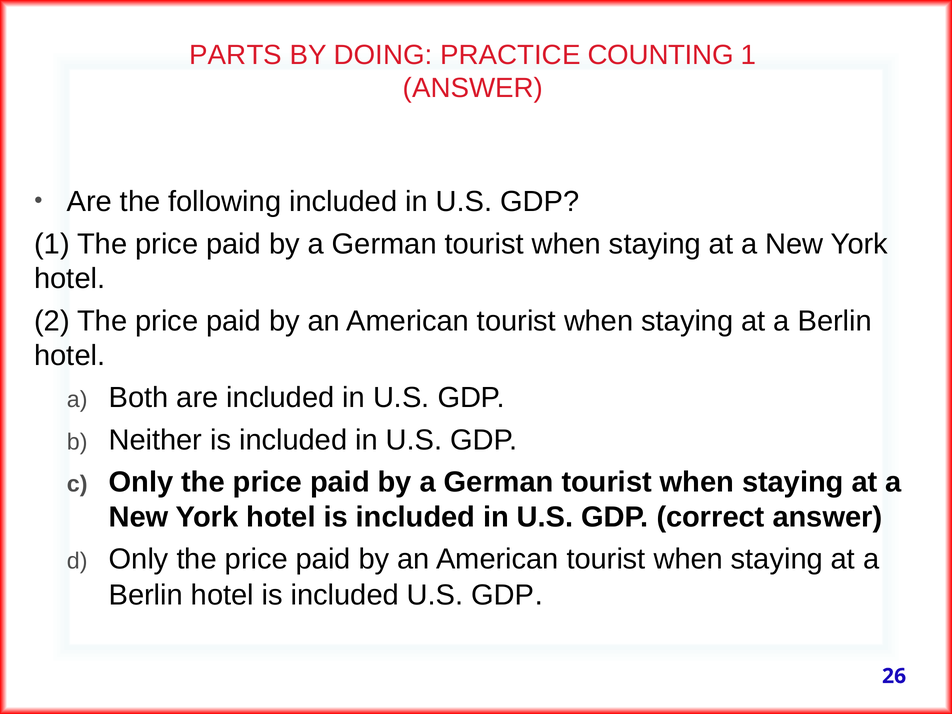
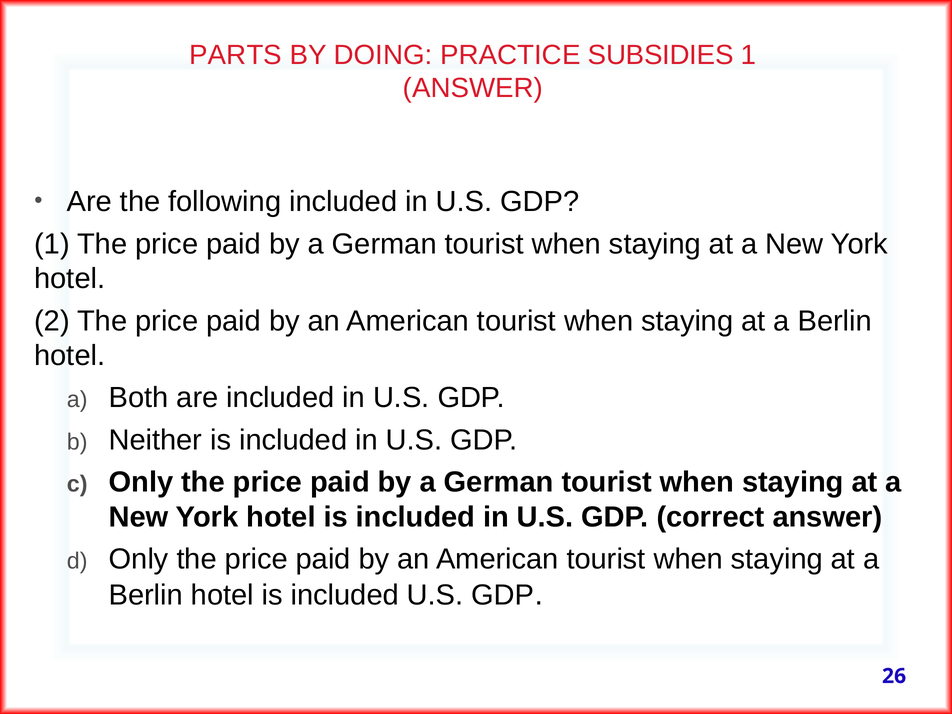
COUNTING: COUNTING -> SUBSIDIES
